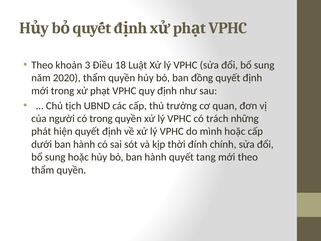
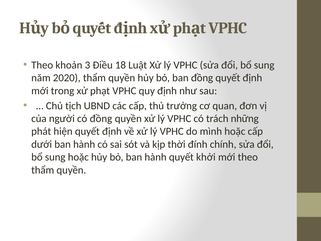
có trong: trong -> đồng
tang: tang -> khởi
